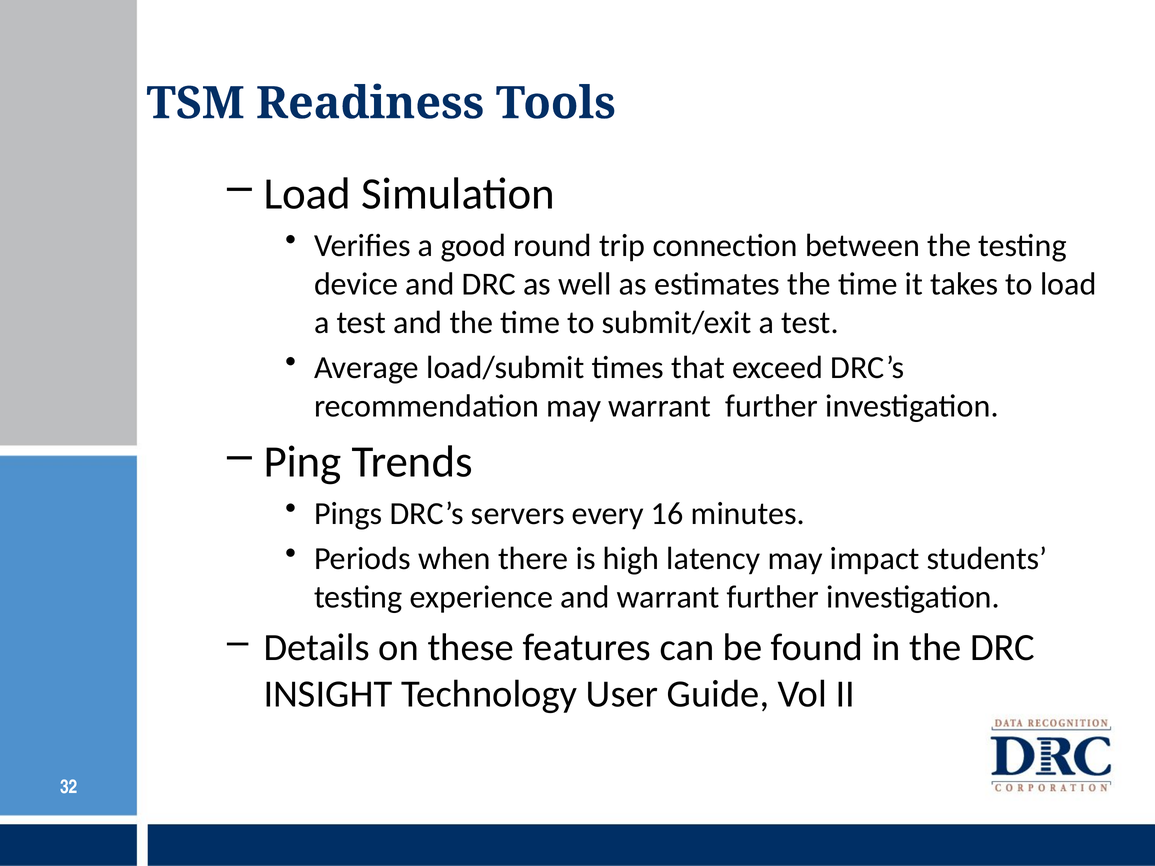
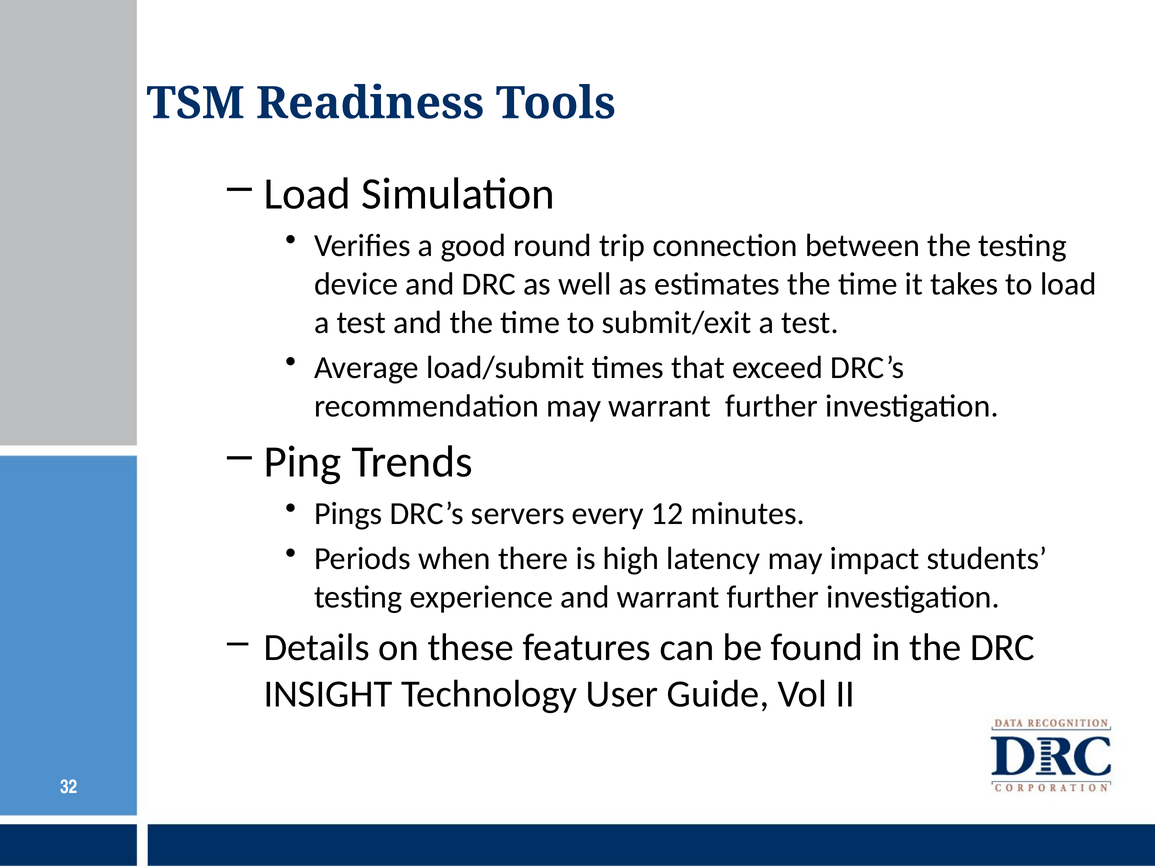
16: 16 -> 12
